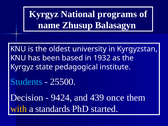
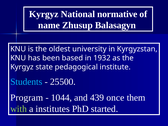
programs: programs -> normative
Decision: Decision -> Program
9424: 9424 -> 1044
with colour: yellow -> light green
standards: standards -> institutes
